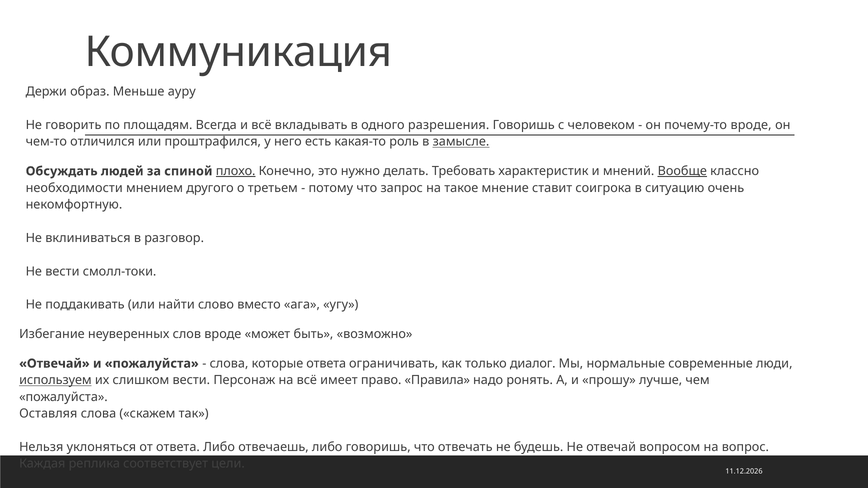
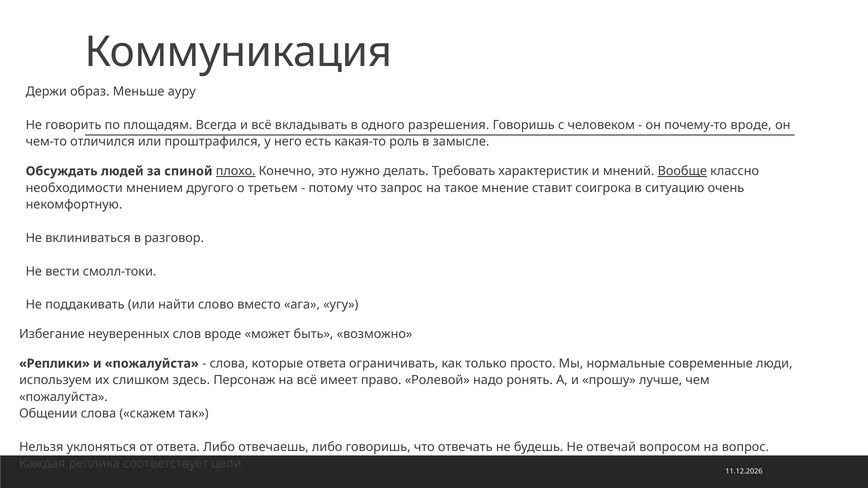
замысле underline: present -> none
Отвечай at (54, 364): Отвечай -> Реплики
диалог: диалог -> просто
используем underline: present -> none
слишком вести: вести -> здесь
Правила: Правила -> Ролевой
Оставляя: Оставляя -> Общении
